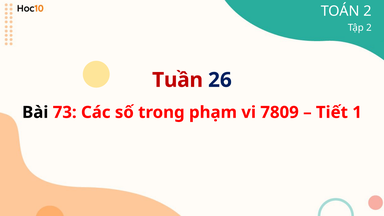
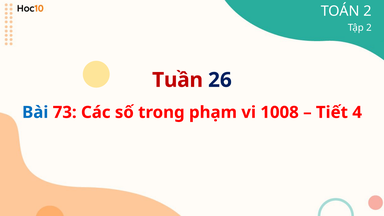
Bài colour: black -> blue
7809: 7809 -> 1008
1: 1 -> 4
